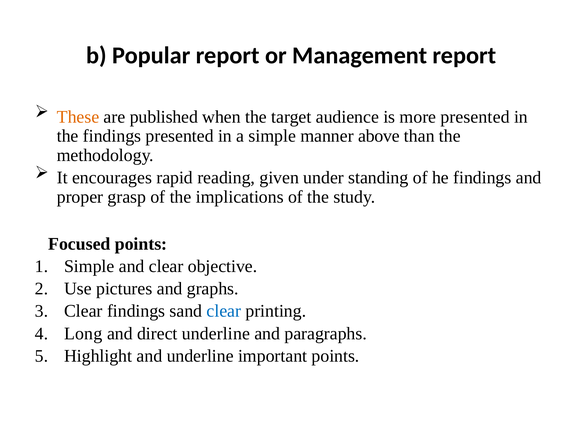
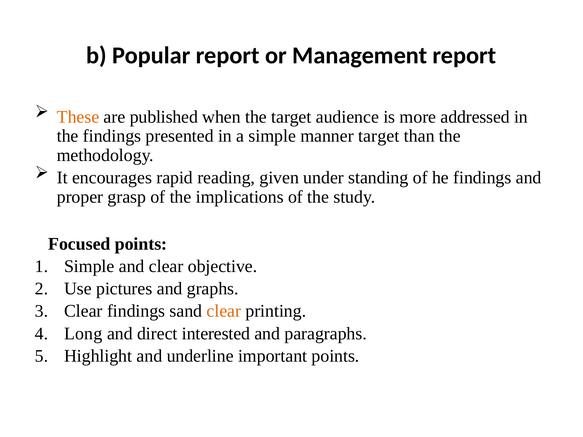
more presented: presented -> addressed
manner above: above -> target
clear at (224, 311) colour: blue -> orange
direct underline: underline -> interested
